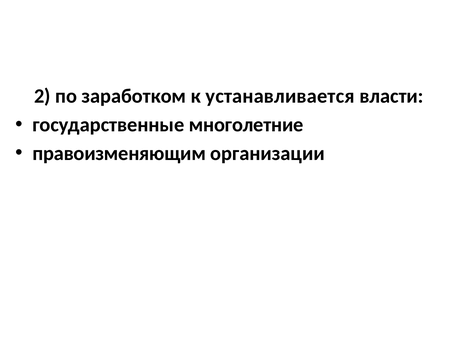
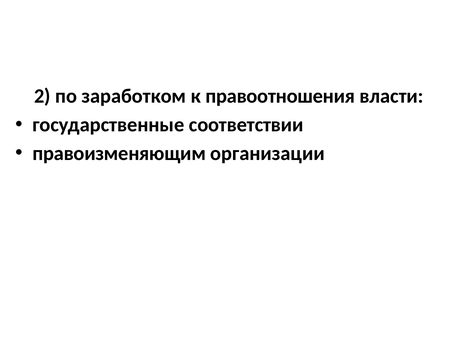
устанавливается: устанавливается -> правоотношения
многолетние: многолетние -> соответствии
